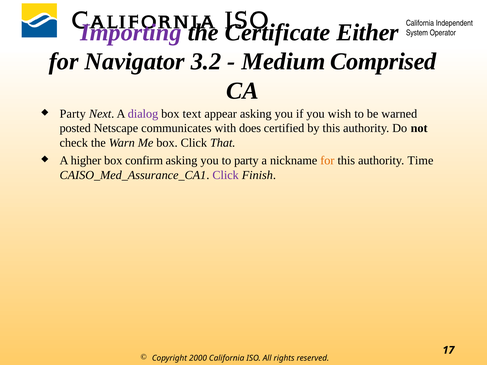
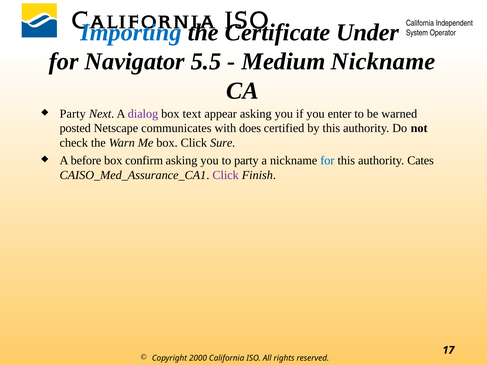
Importing colour: purple -> blue
Either: Either -> Under
3.2: 3.2 -> 5.5
Medium Comprised: Comprised -> Nickname
wish: wish -> enter
That: That -> Sure
higher: higher -> before
for at (327, 161) colour: orange -> blue
Time: Time -> Cates
